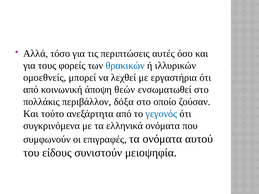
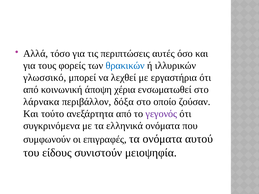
ομοεθνείς: ομοεθνείς -> γλωσσικό
θεών: θεών -> χέρια
πολλάκις: πολλάκις -> λάρνακα
γεγονός colour: blue -> purple
